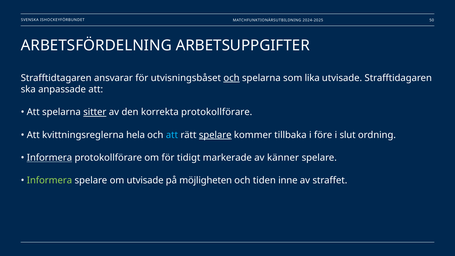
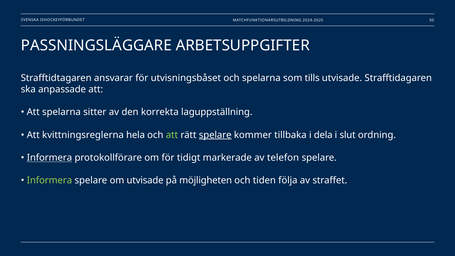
ARBETSFÖRDELNING: ARBETSFÖRDELNING -> PASSNINGSLÄGGARE
och at (232, 78) underline: present -> none
lika: lika -> tills
sitter underline: present -> none
korrekta protokollförare: protokollförare -> laguppställning
att at (172, 135) colour: light blue -> light green
före: före -> dela
känner: känner -> telefon
inne: inne -> följa
